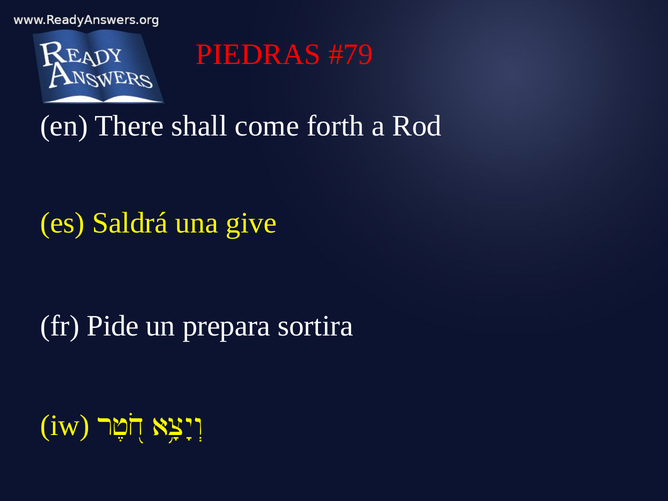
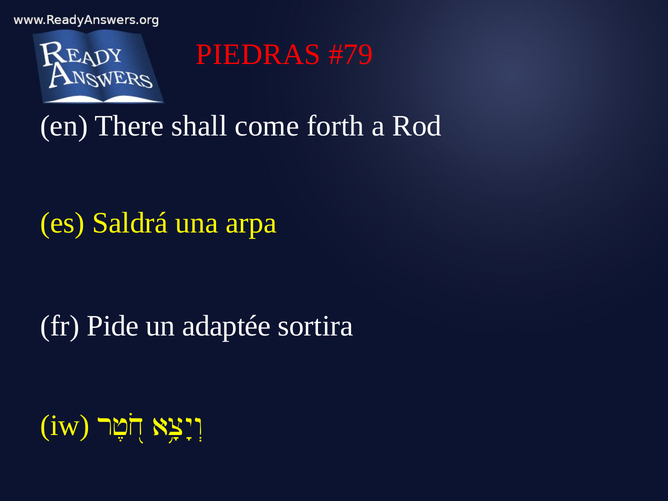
give: give -> arpa
prepara: prepara -> adaptée
